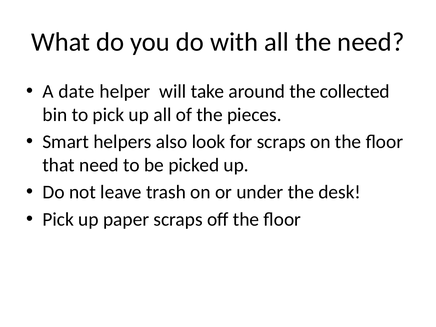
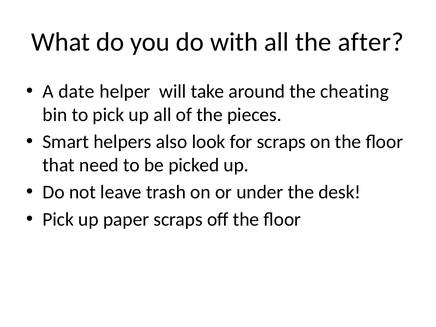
the need: need -> after
collected: collected -> cheating
